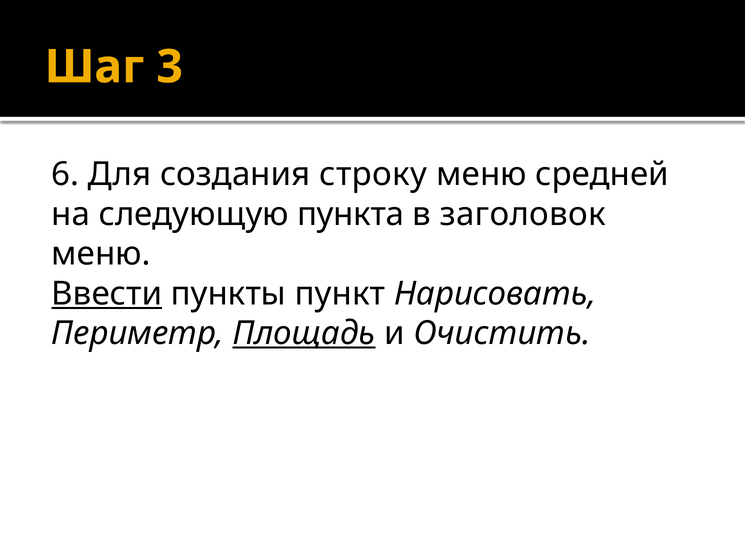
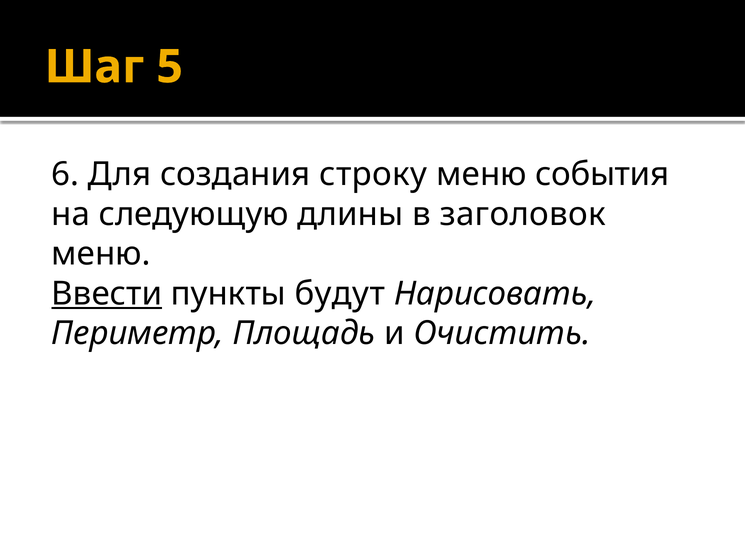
3: 3 -> 5
средней: средней -> события
пункта: пункта -> длины
пункт: пункт -> будут
Площадь underline: present -> none
